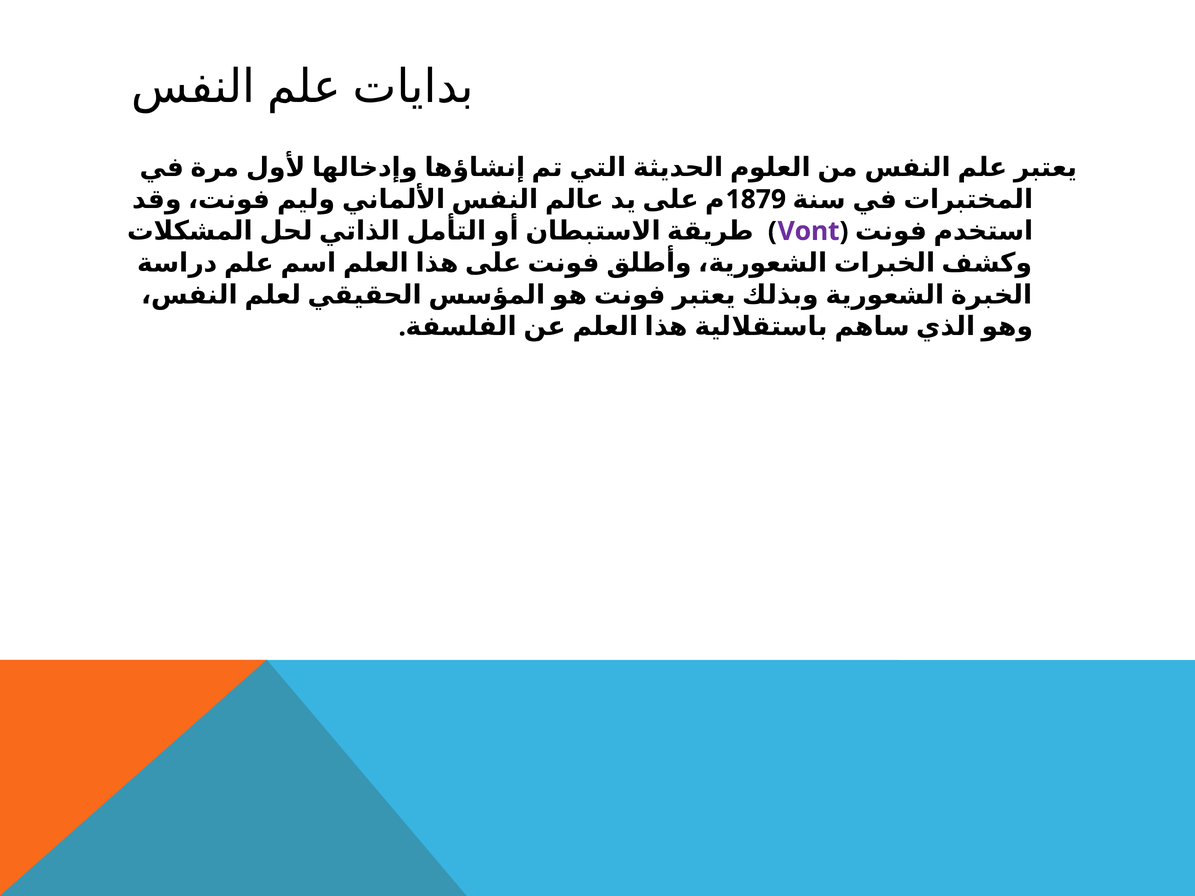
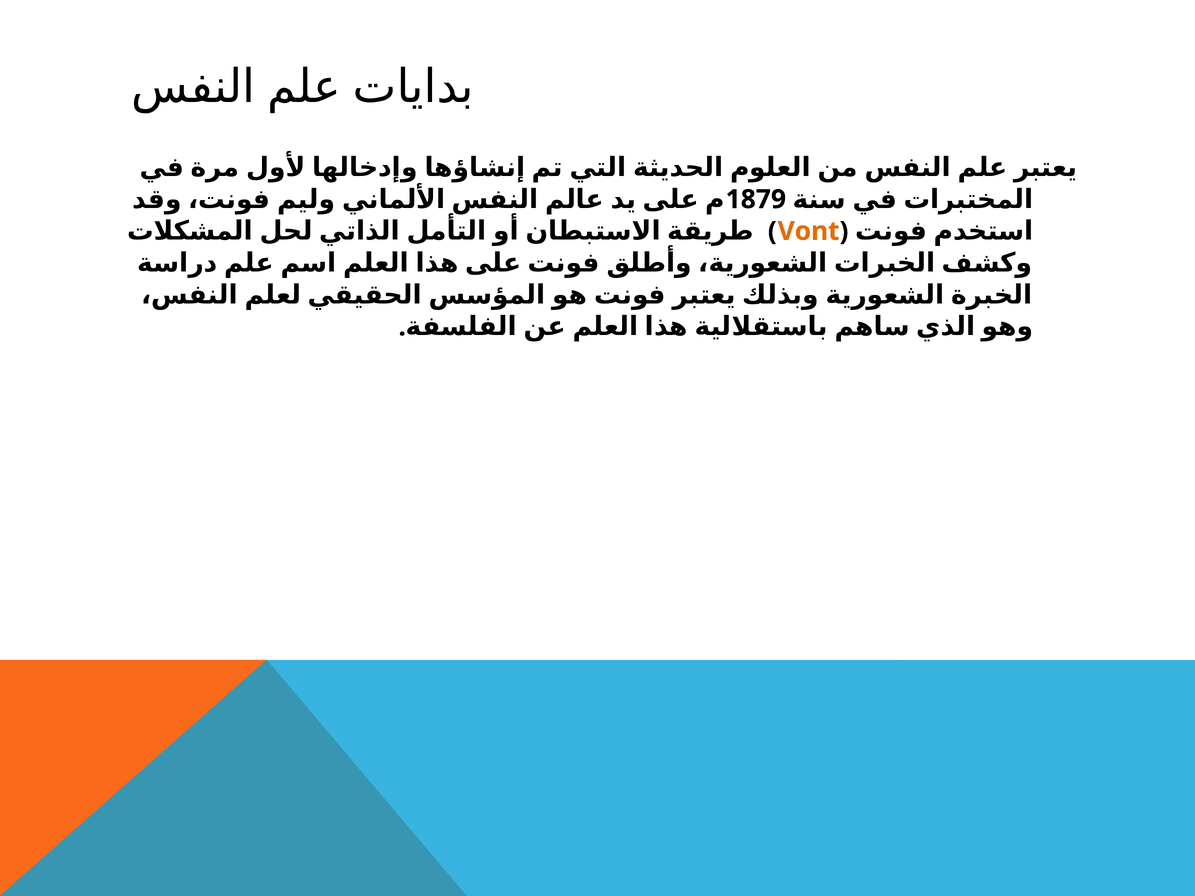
Vont colour: purple -> orange
